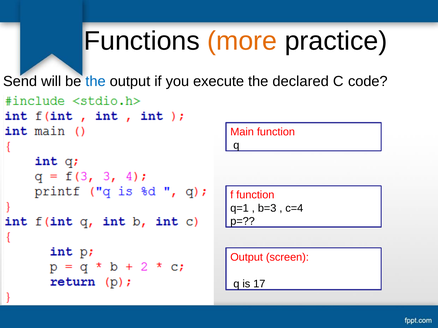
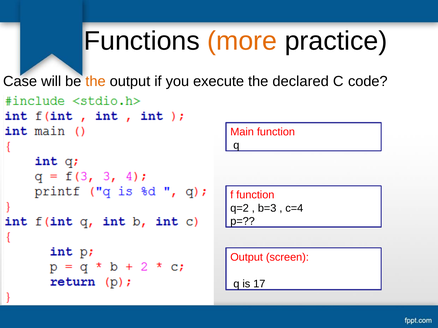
Send: Send -> Case
the at (96, 82) colour: blue -> orange
q=1: q=1 -> q=2
